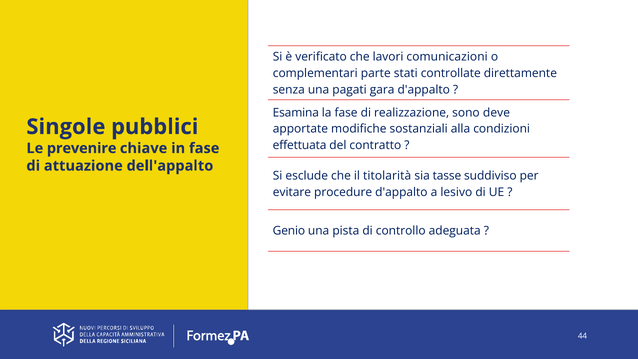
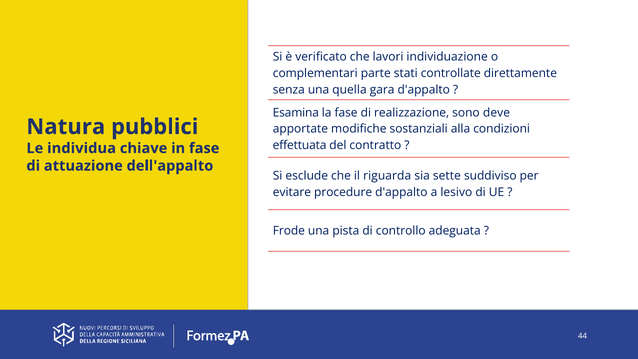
comunicazioni: comunicazioni -> individuazione
pagati: pagati -> quella
Singole: Singole -> Natura
prevenire: prevenire -> individua
titolarità: titolarità -> riguarda
tasse: tasse -> sette
Genio: Genio -> Frode
